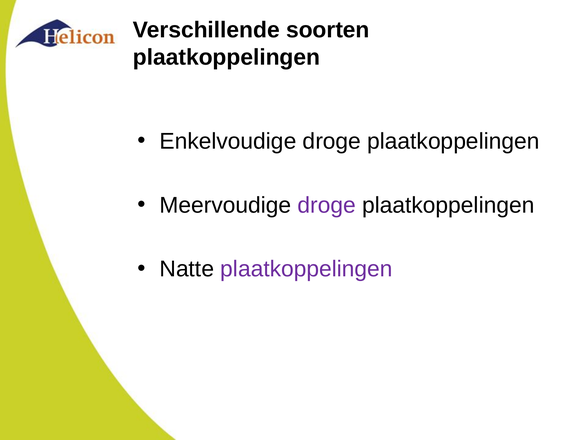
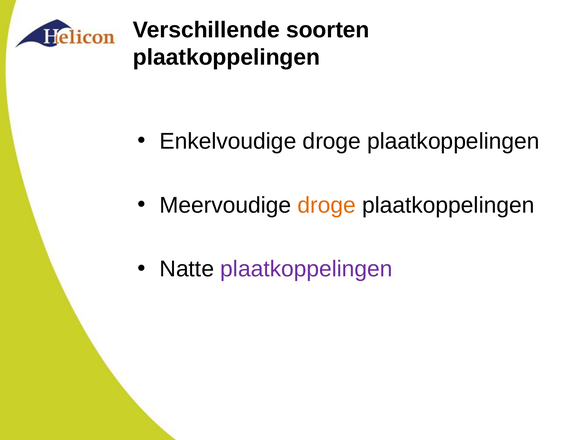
droge at (327, 205) colour: purple -> orange
